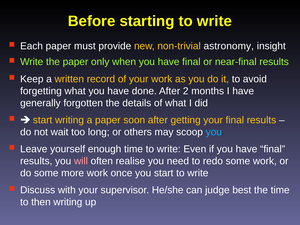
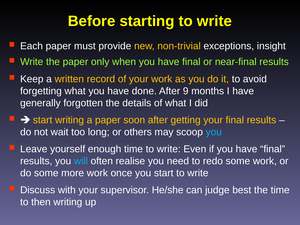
astronomy: astronomy -> exceptions
2: 2 -> 9
will colour: pink -> light blue
